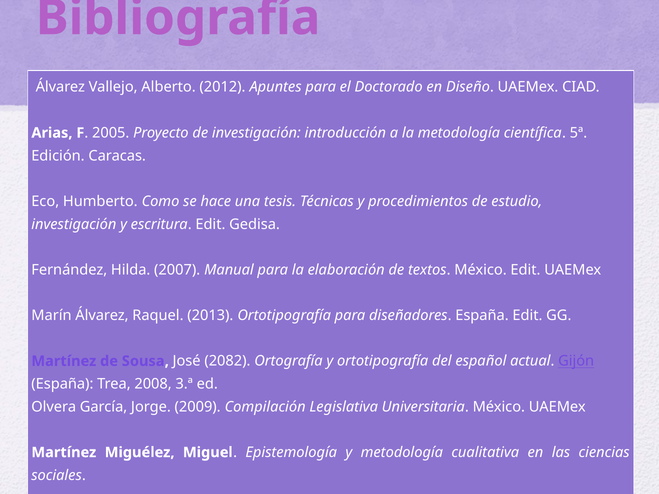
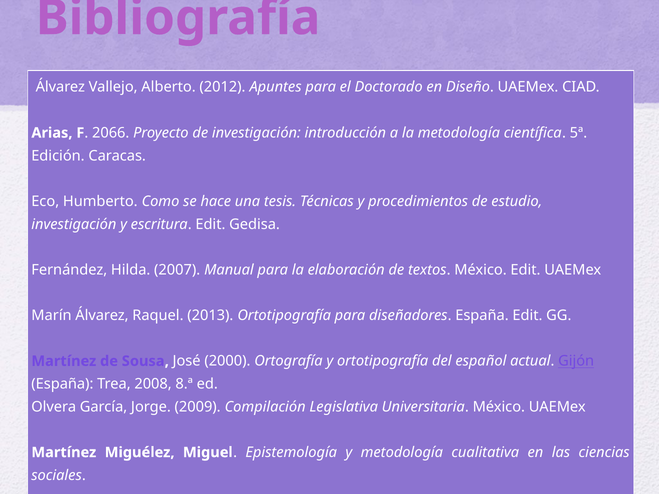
2005: 2005 -> 2066
2082: 2082 -> 2000
3.ª: 3.ª -> 8.ª
